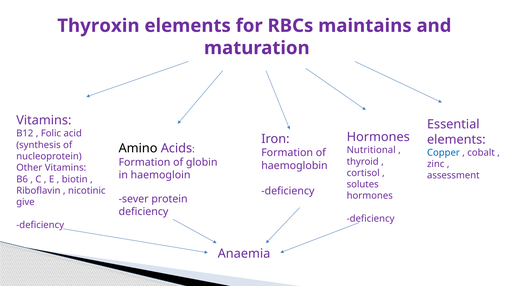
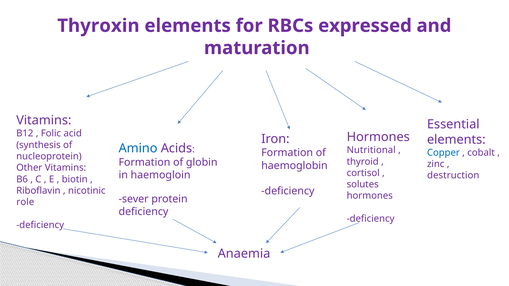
maintains: maintains -> expressed
Amino colour: black -> blue
assessment: assessment -> destruction
give: give -> role
